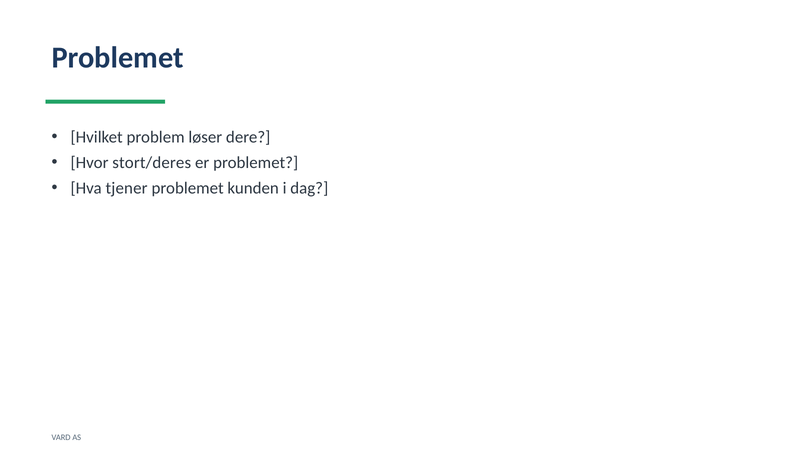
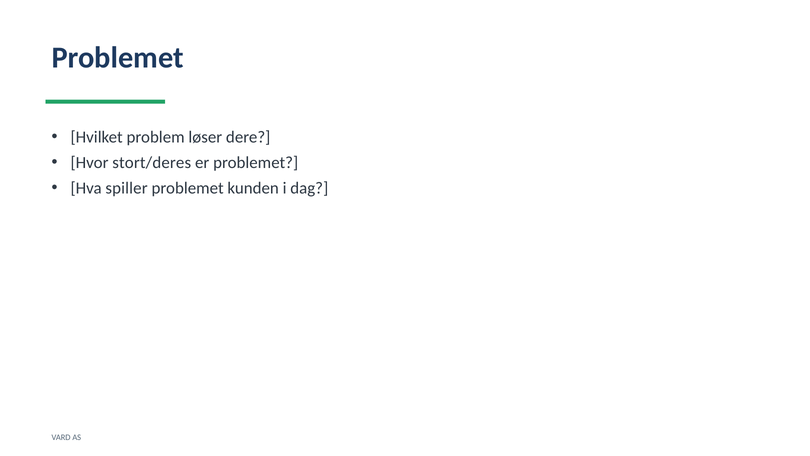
tjener: tjener -> spiller
